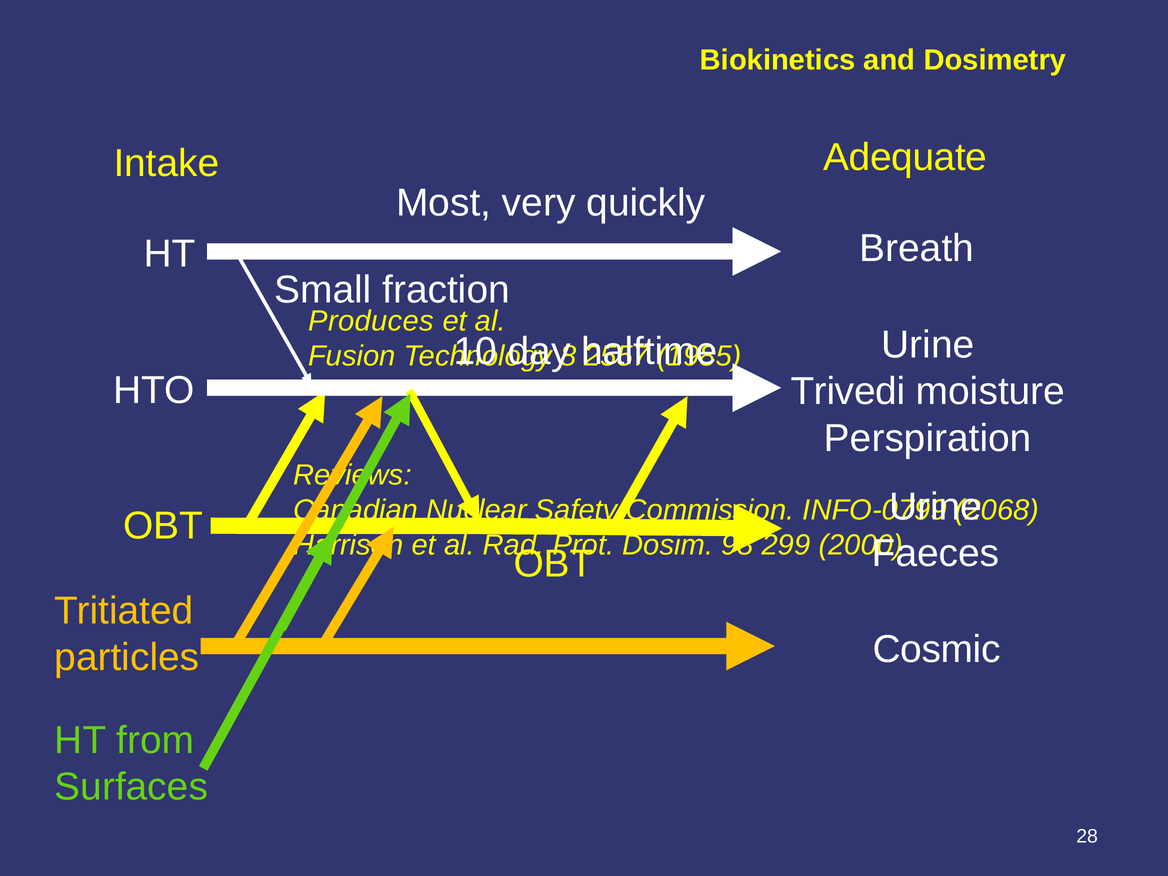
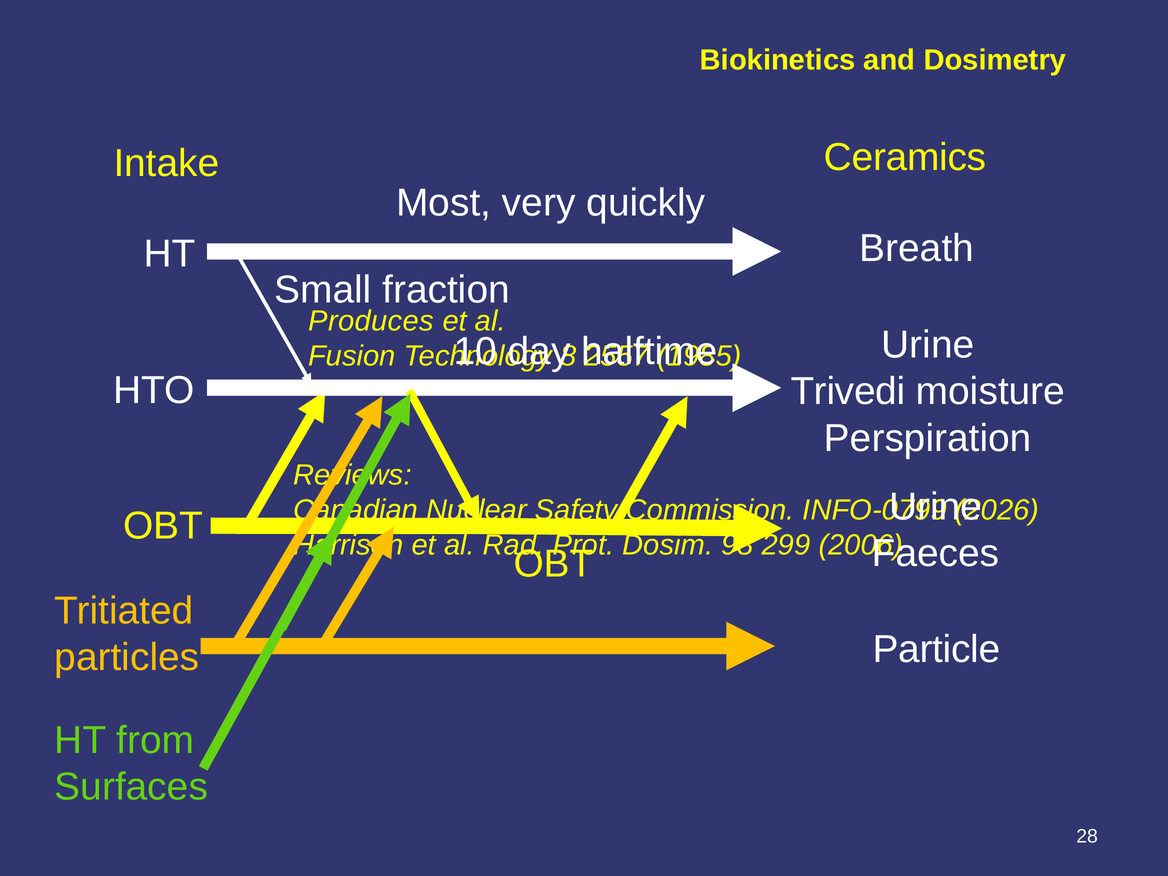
Adequate: Adequate -> Ceramics
2068: 2068 -> 2026
2000: 2000 -> 2006
Cosmic: Cosmic -> Particle
